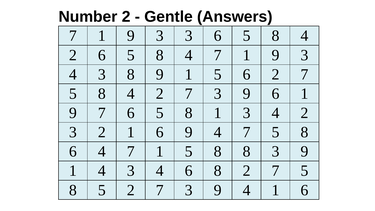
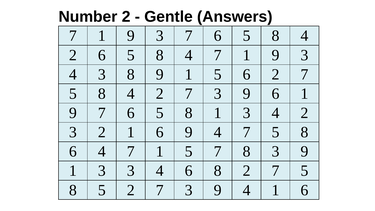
3 3: 3 -> 7
1 5 8: 8 -> 7
4 at (102, 171): 4 -> 3
